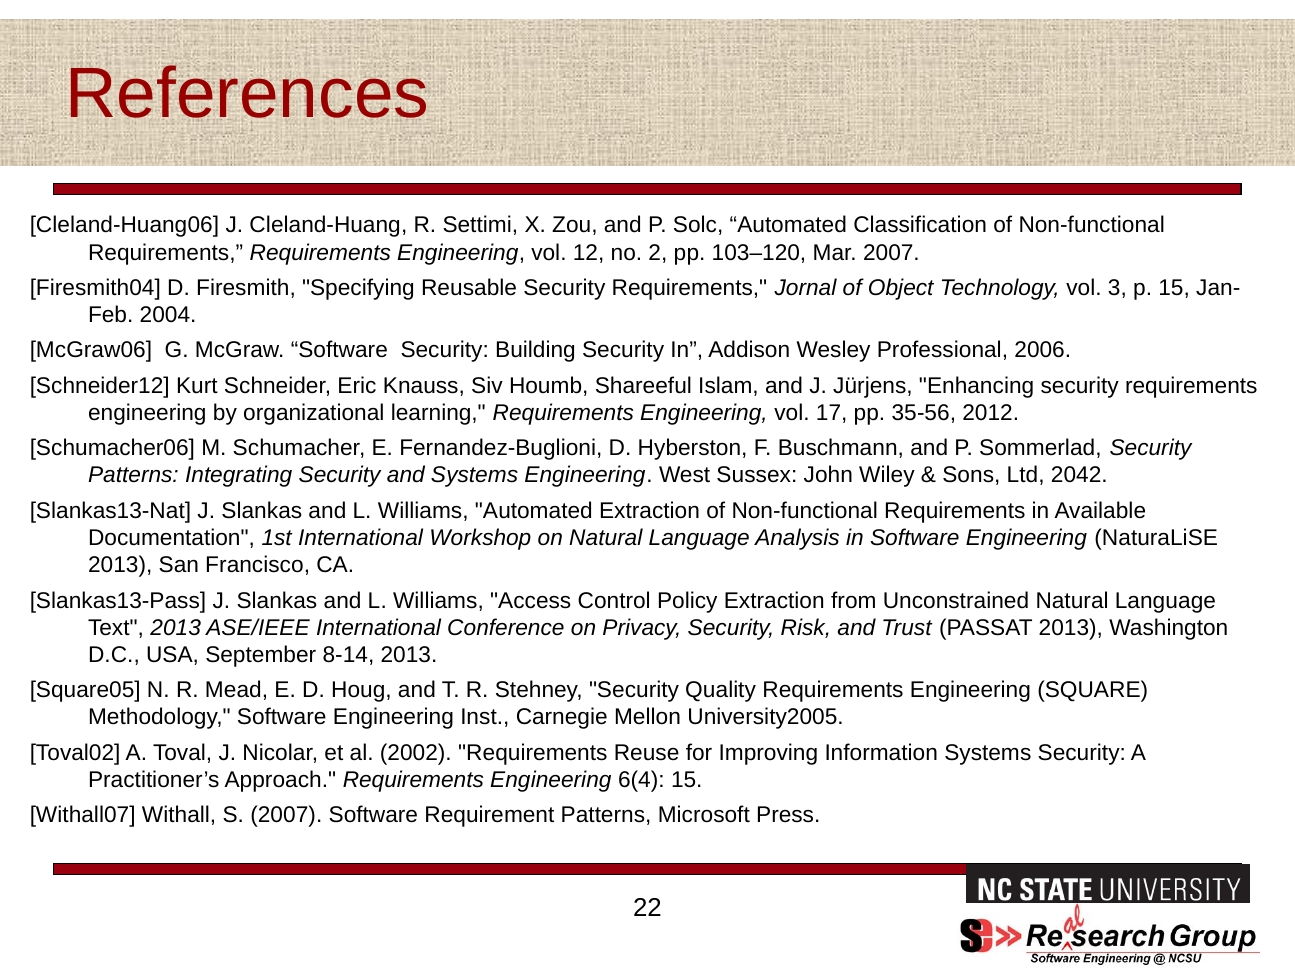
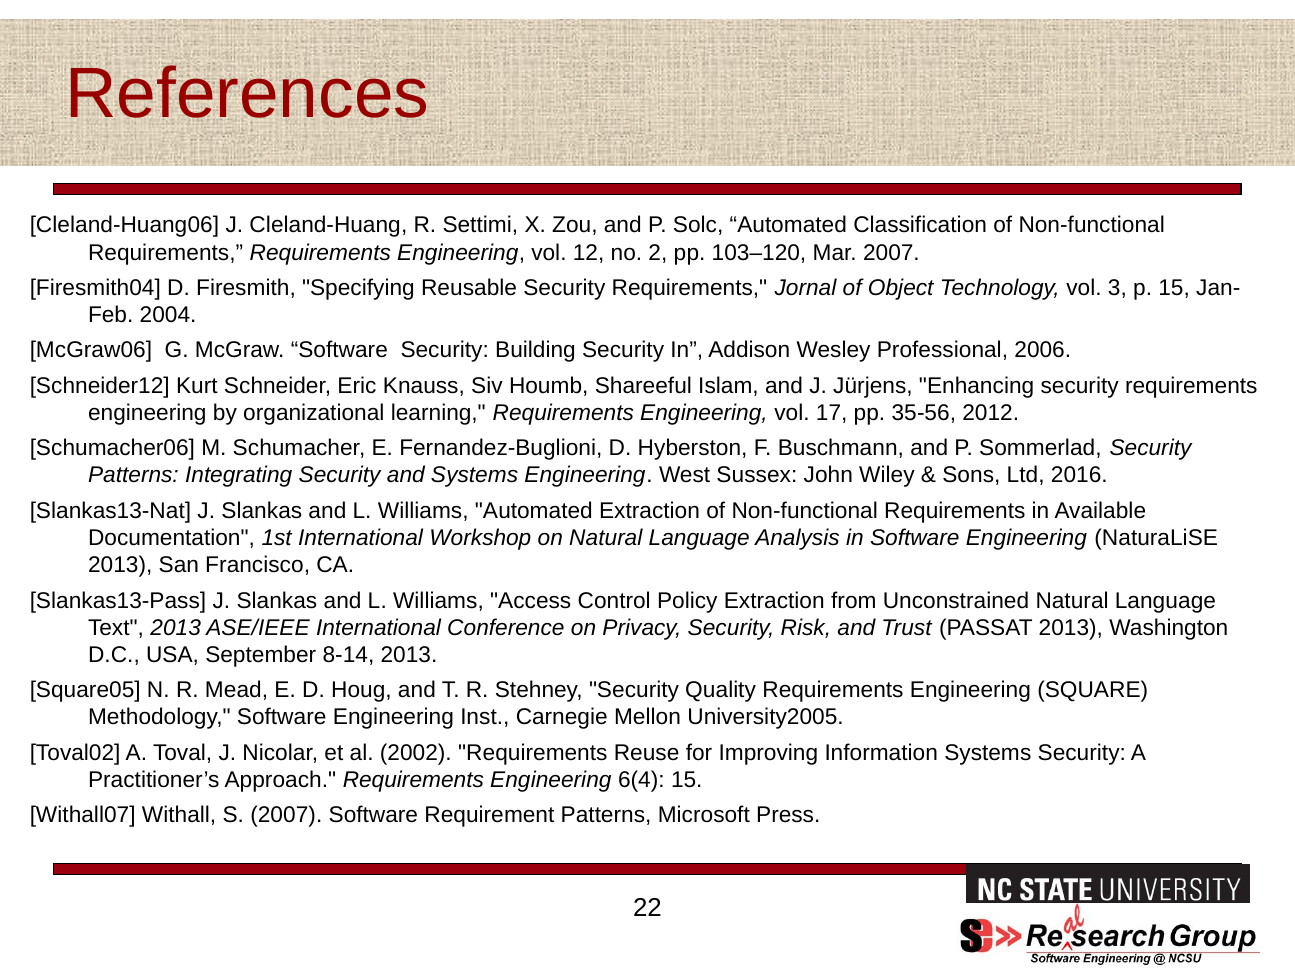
2042: 2042 -> 2016
